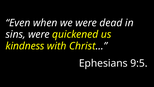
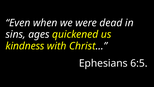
sins were: were -> ages
9:5: 9:5 -> 6:5
